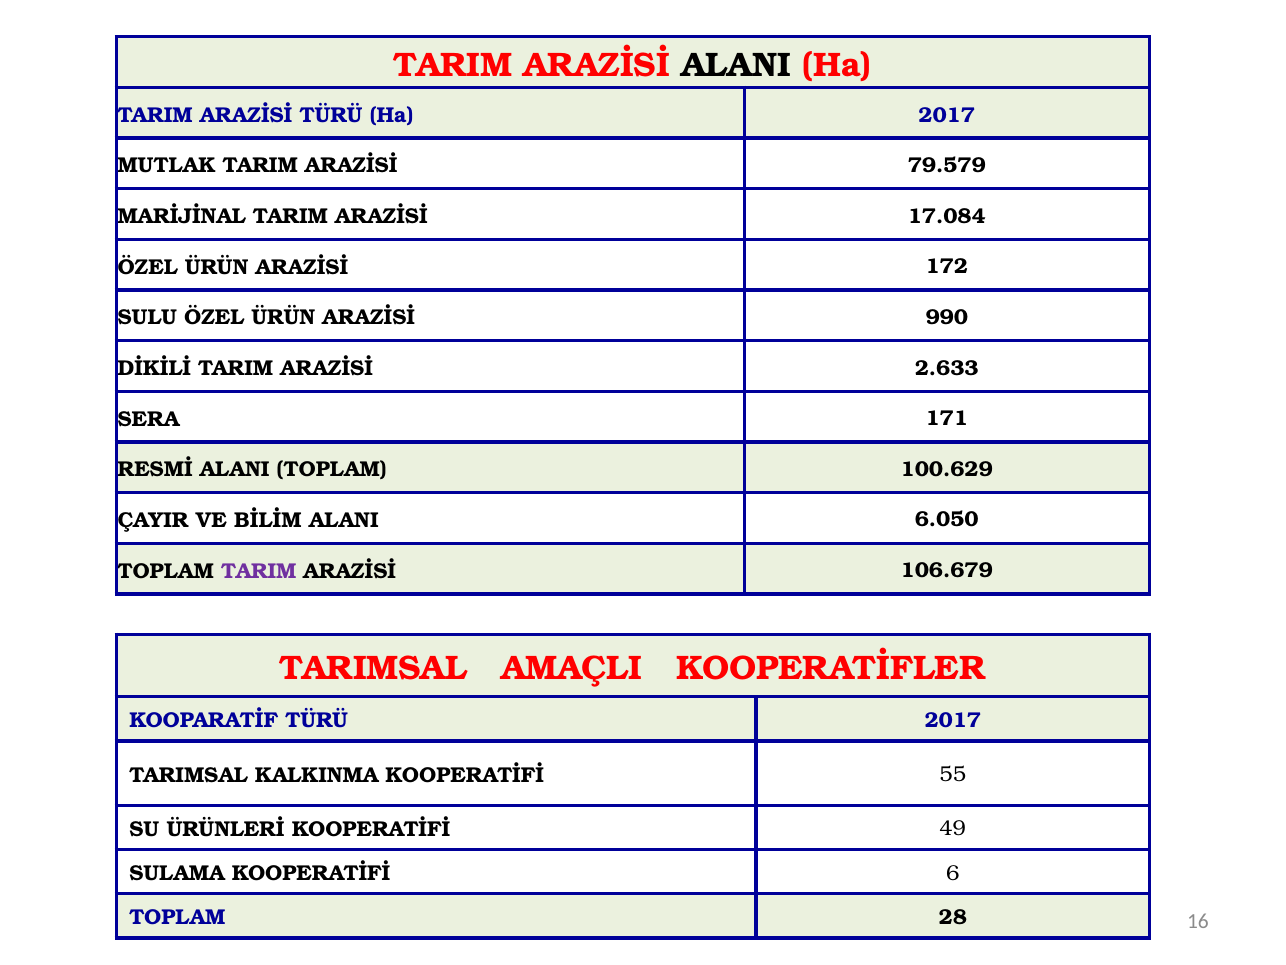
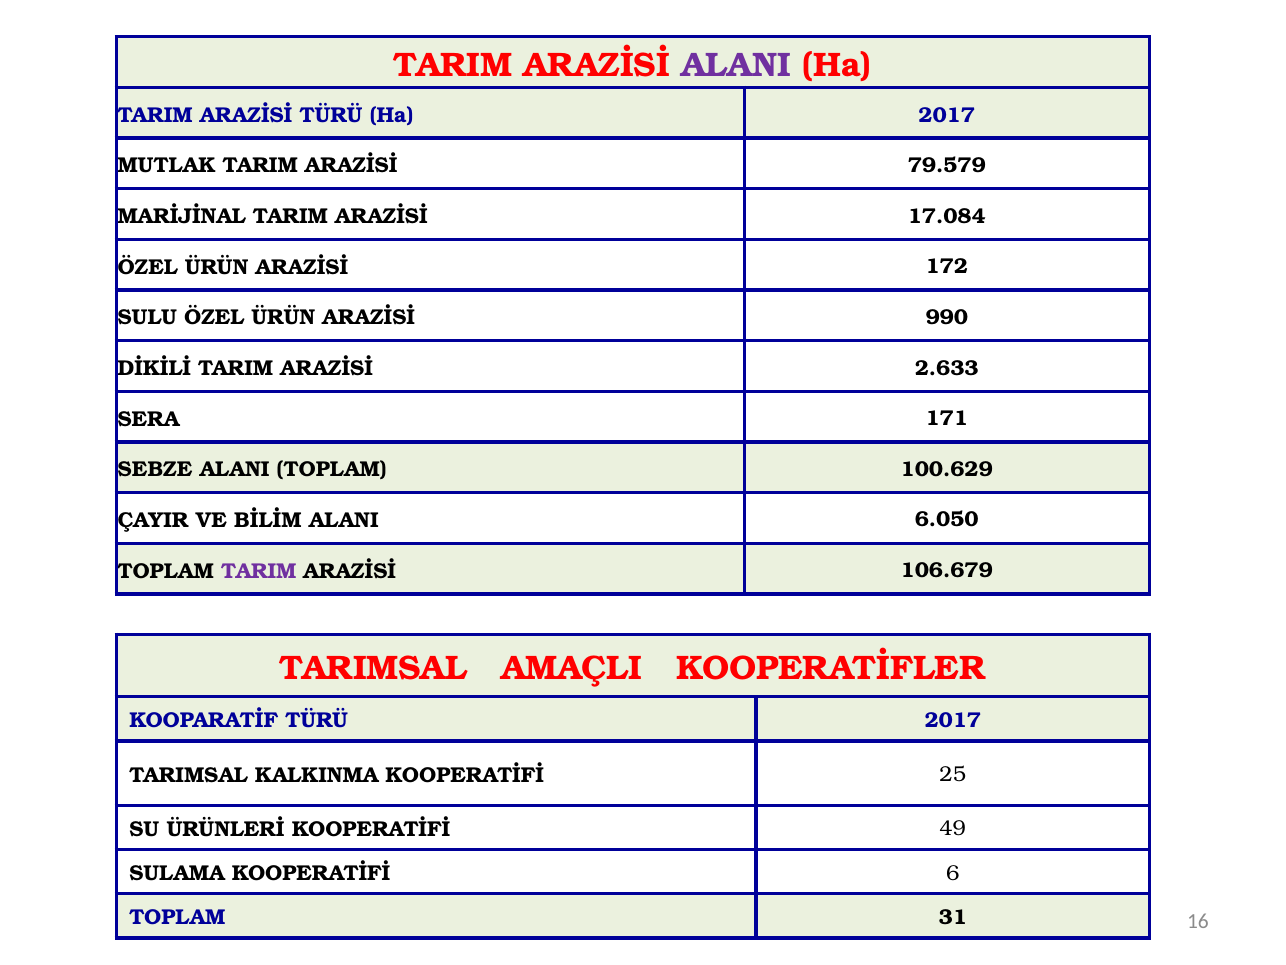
ALANI at (736, 66) colour: black -> purple
RESMİ: RESMİ -> SEBZE
55: 55 -> 25
28: 28 -> 31
